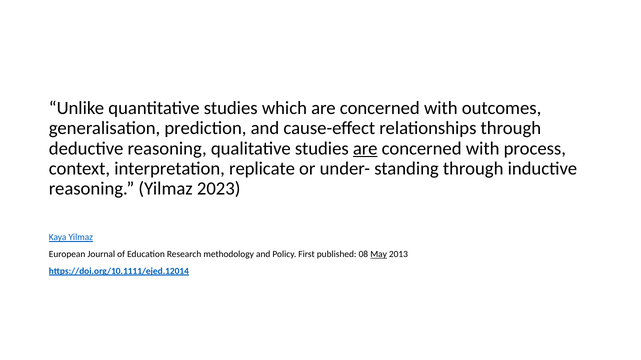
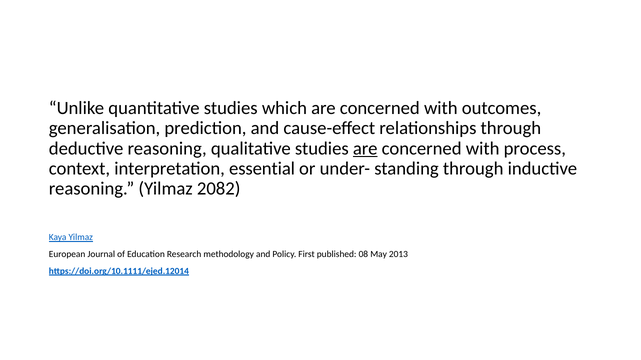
replicate: replicate -> essential
2023: 2023 -> 2082
May underline: present -> none
